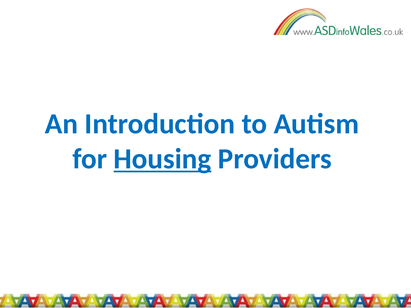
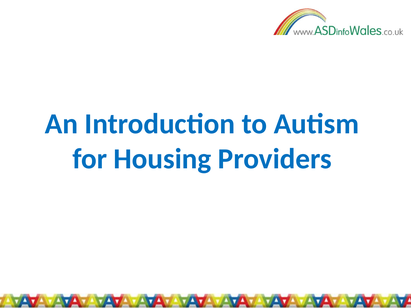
Housing underline: present -> none
